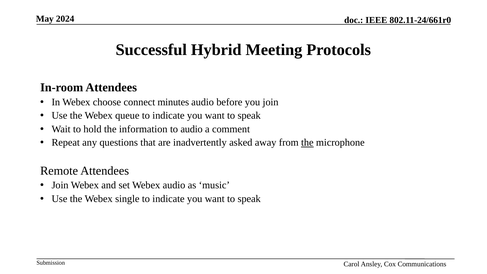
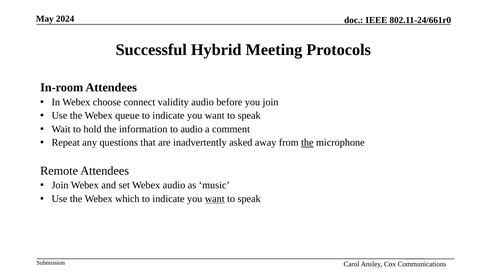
minutes: minutes -> validity
single: single -> which
want at (215, 199) underline: none -> present
